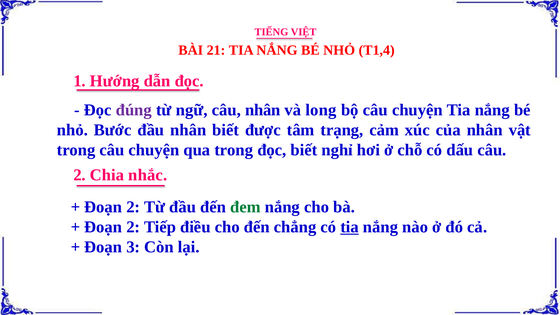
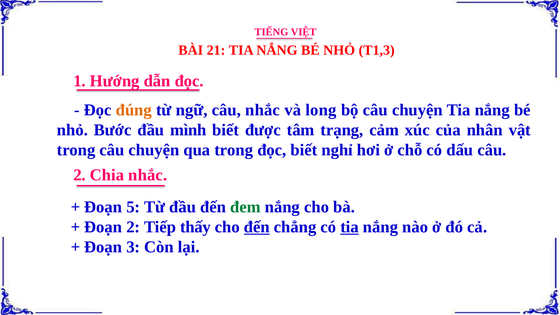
T1,4: T1,4 -> T1,3
đúng colour: purple -> orange
câu nhân: nhân -> nhắc
đầu nhân: nhân -> mình
2 at (133, 207): 2 -> 5
điều: điều -> thấy
đến at (257, 227) underline: none -> present
